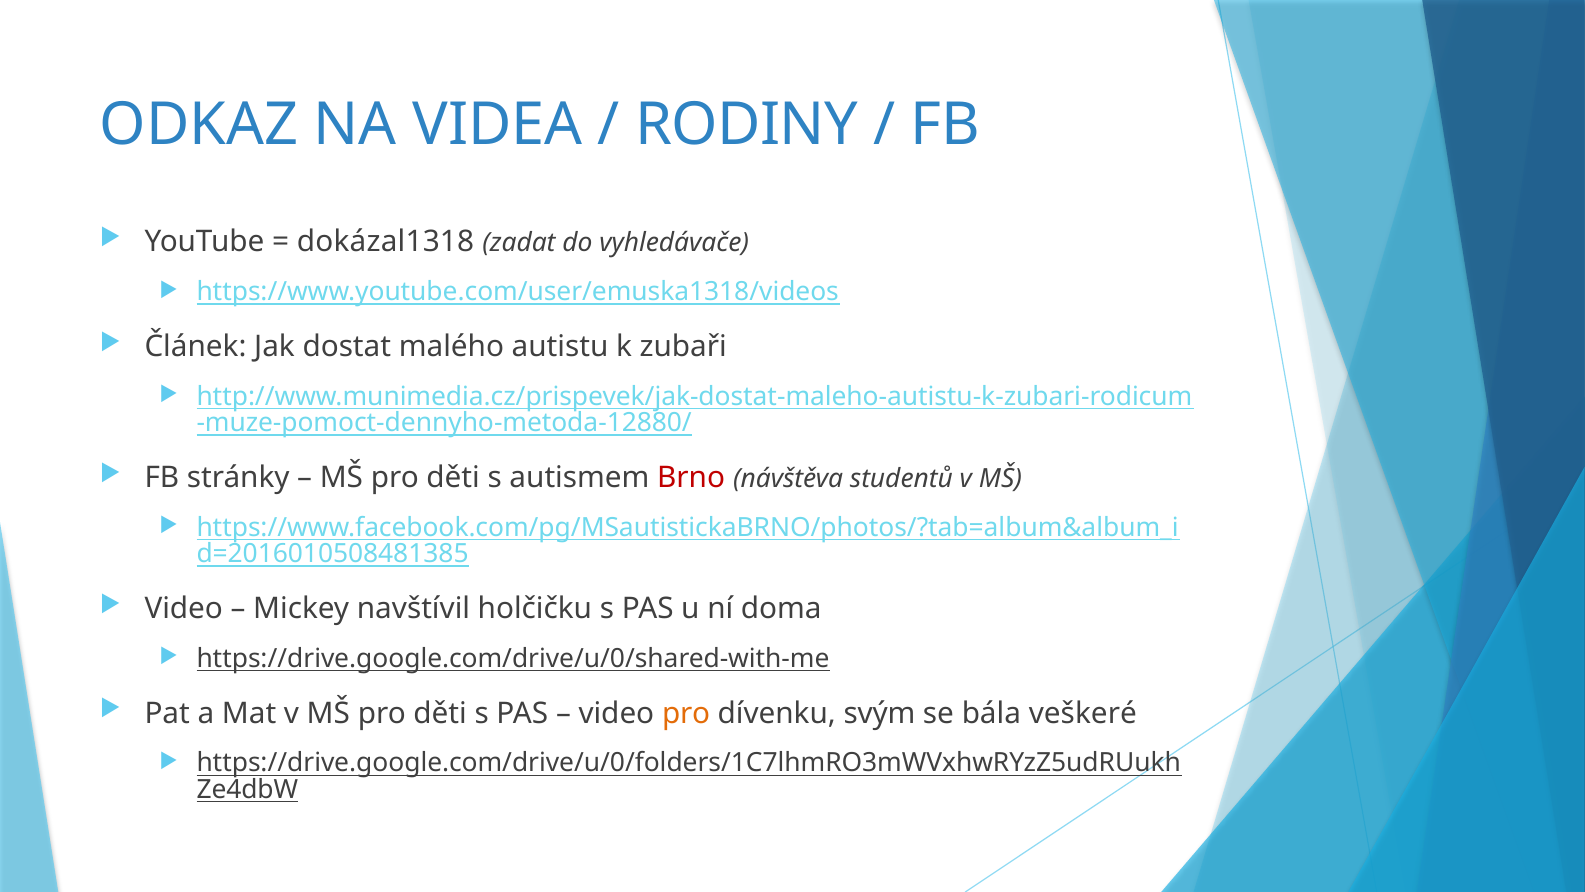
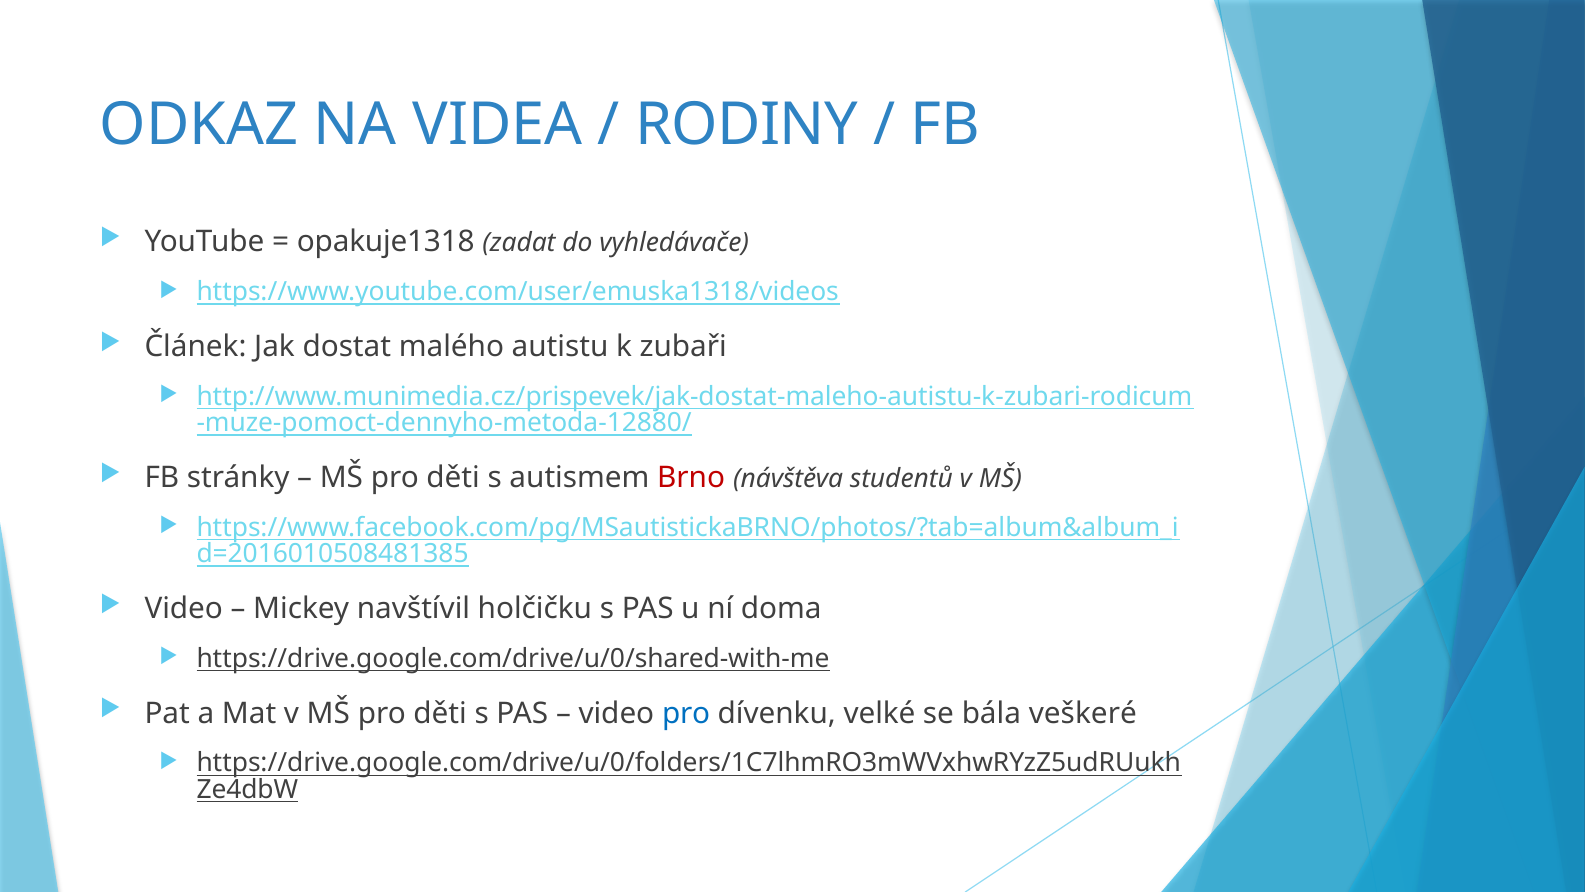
dokázal1318: dokázal1318 -> opakuje1318
pro at (686, 713) colour: orange -> blue
svým: svým -> velké
